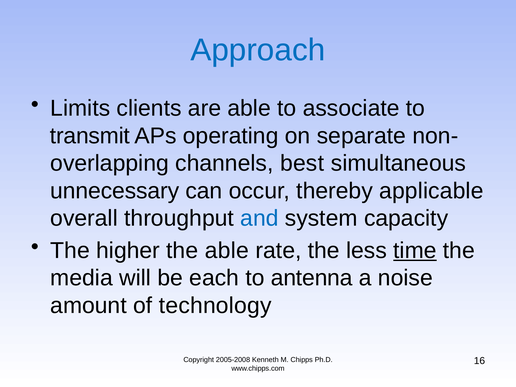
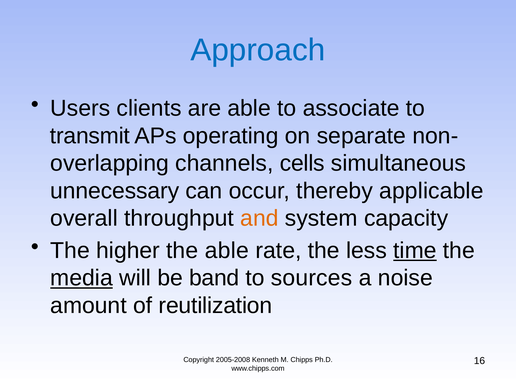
Limits: Limits -> Users
best: best -> cells
and colour: blue -> orange
media underline: none -> present
each: each -> band
antenna: antenna -> sources
technology: technology -> reutilization
